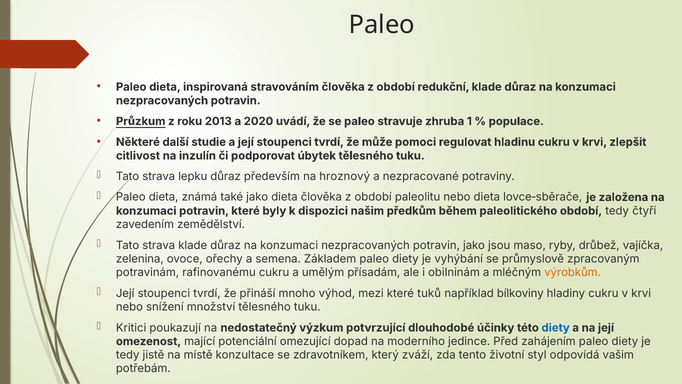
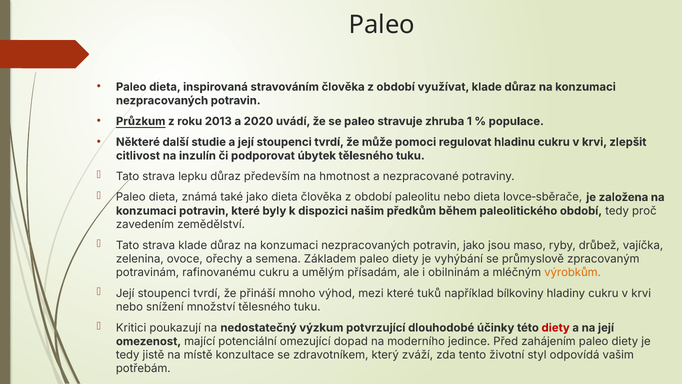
redukční: redukční -> využívat
hroznový: hroznový -> hmotnost
čtyři: čtyři -> proč
diety at (556, 327) colour: blue -> red
